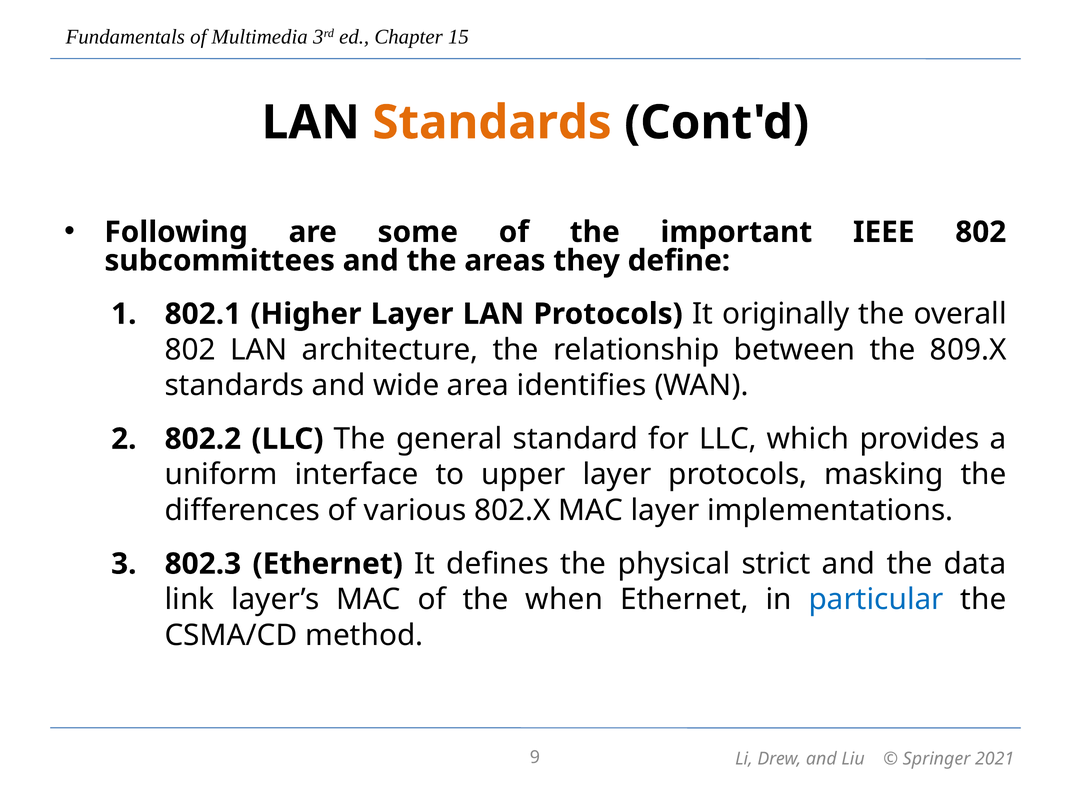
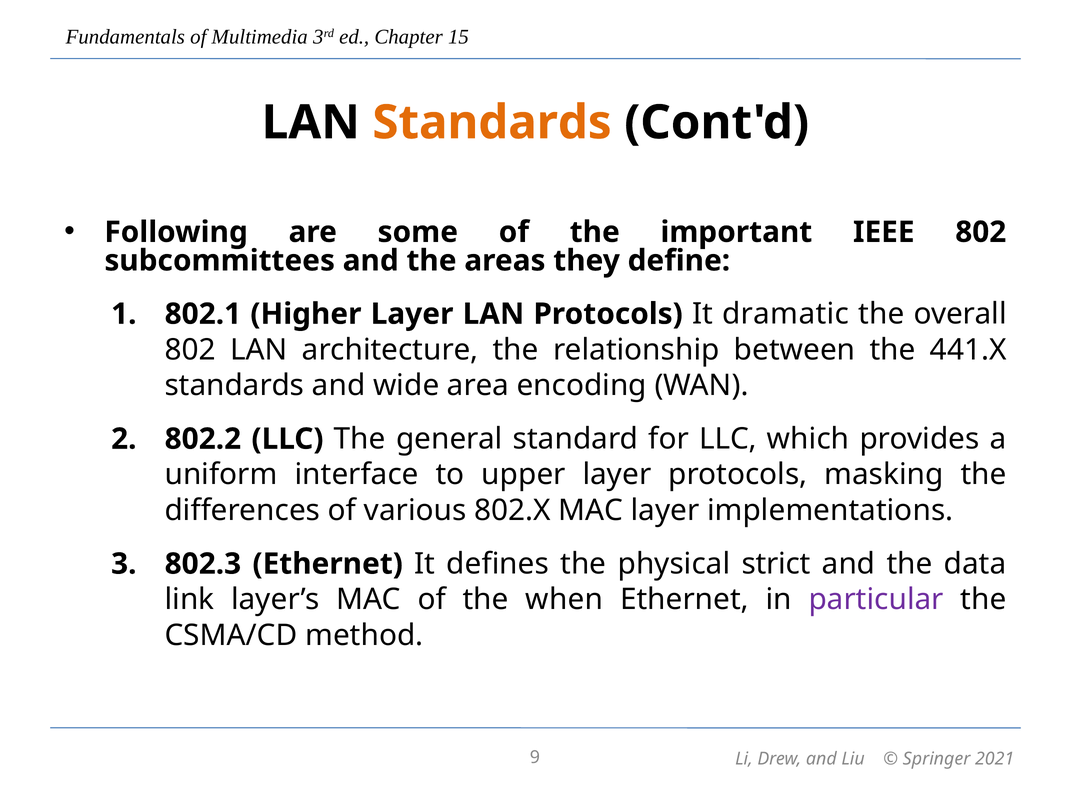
originally: originally -> dramatic
809.X: 809.X -> 441.X
identifies: identifies -> encoding
particular colour: blue -> purple
